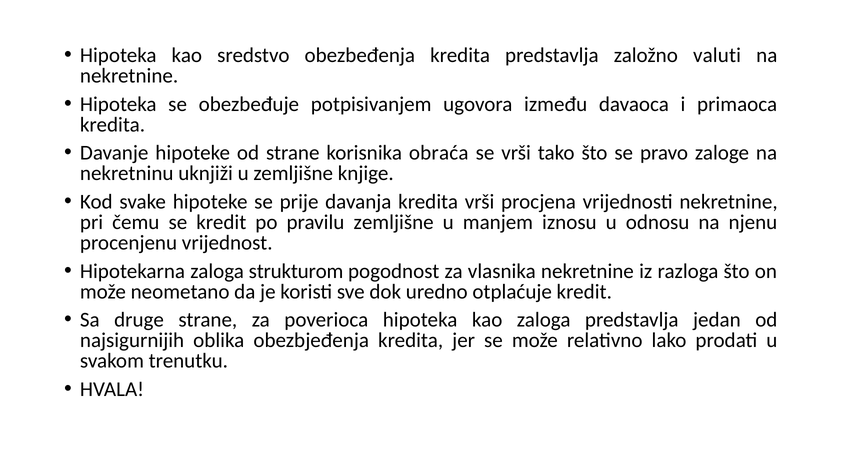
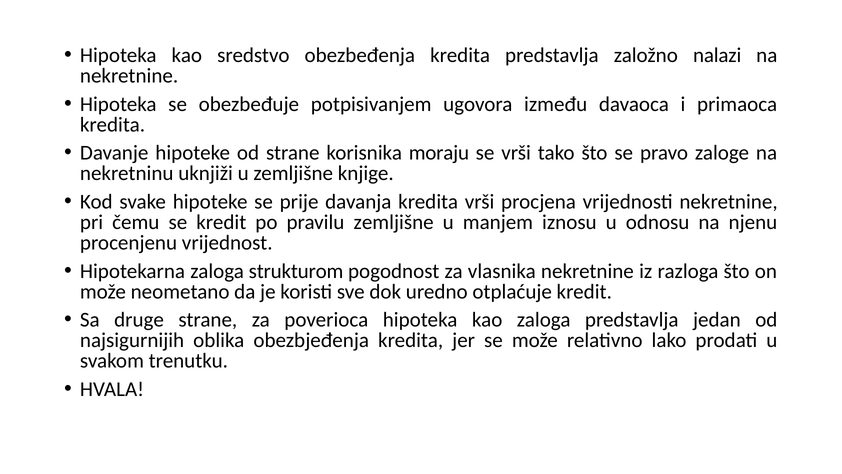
valuti: valuti -> nalazi
obraća: obraća -> moraju
